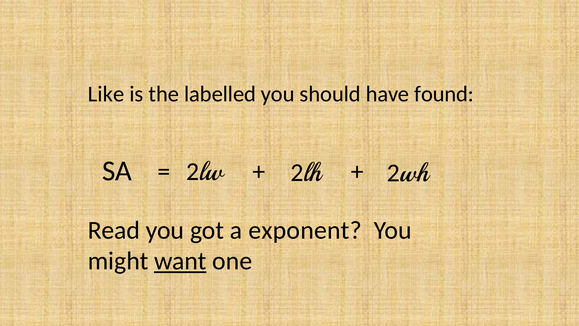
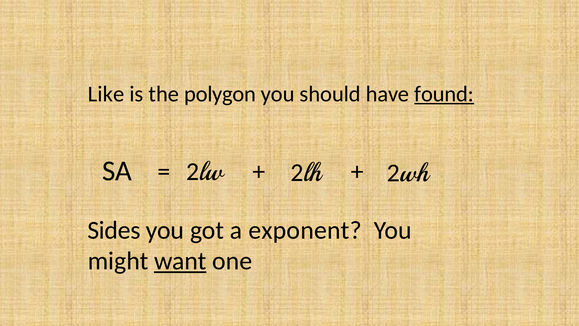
labelled: labelled -> polygon
found underline: none -> present
Read: Read -> Sides
